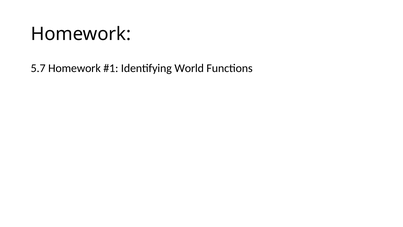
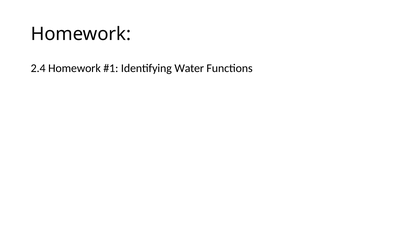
5.7: 5.7 -> 2.4
World: World -> Water
